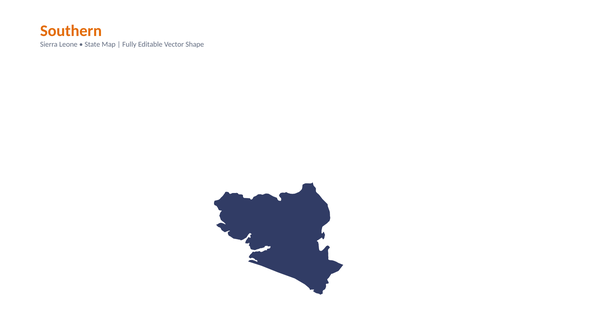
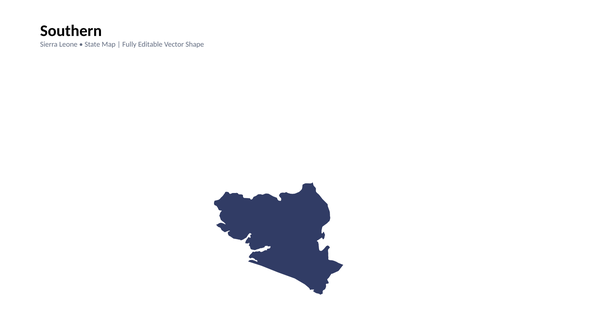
Southern colour: orange -> black
